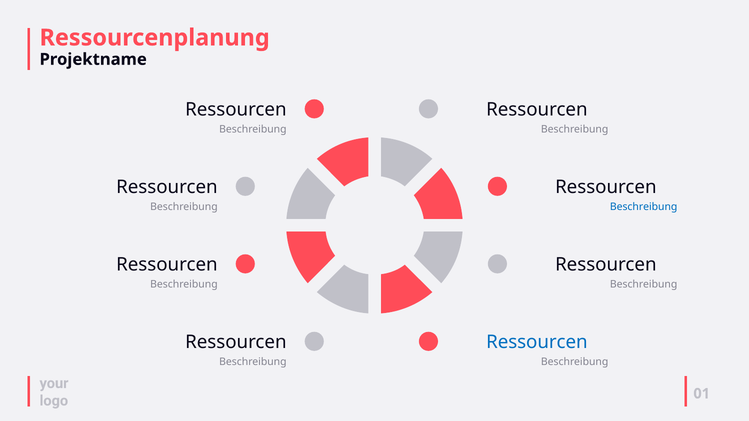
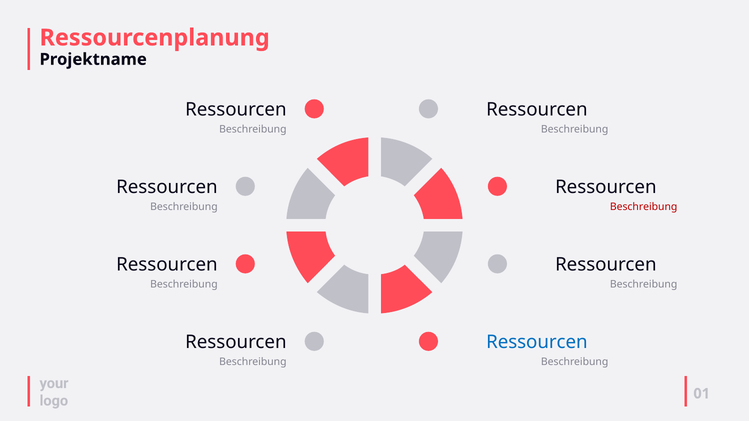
Beschreibung at (644, 207) colour: blue -> red
